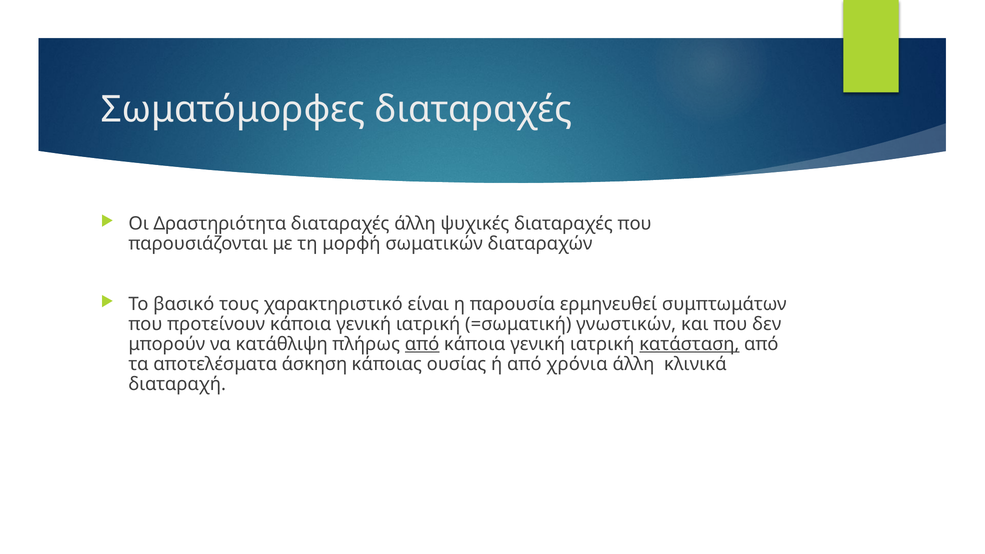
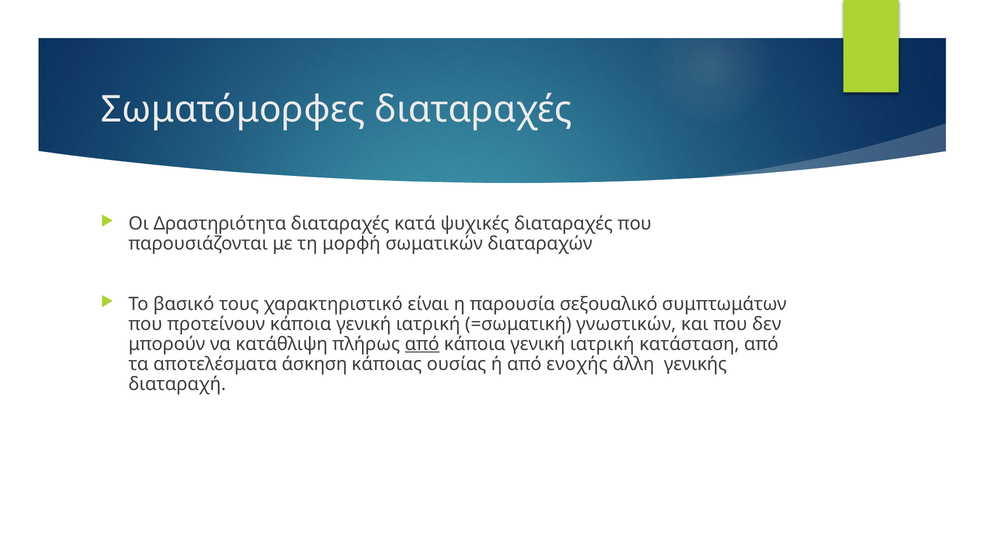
διαταραχές άλλη: άλλη -> κατά
ερμηνευθεί: ερμηνευθεί -> σεξουαλικό
κατάσταση underline: present -> none
χρόνια: χρόνια -> ενοχής
κλινικά: κλινικά -> γενικής
